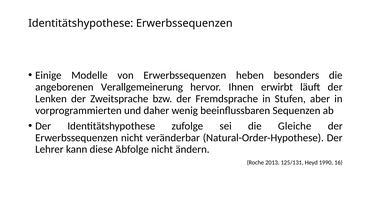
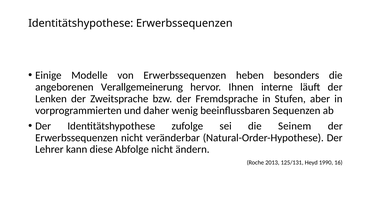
erwirbt: erwirbt -> interne
Gleiche: Gleiche -> Seinem
